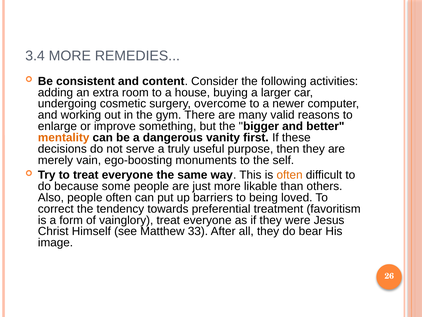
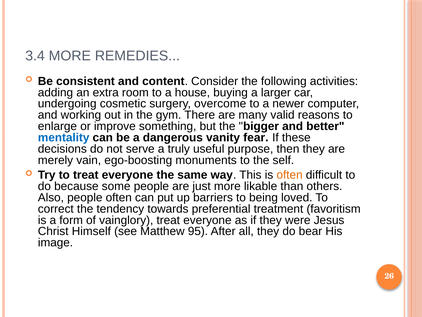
mentality colour: orange -> blue
first: first -> fear
33: 33 -> 95
